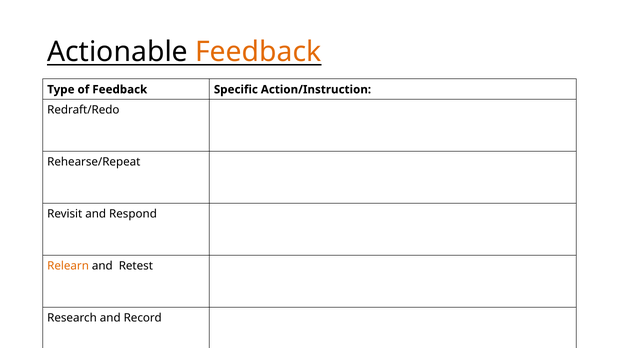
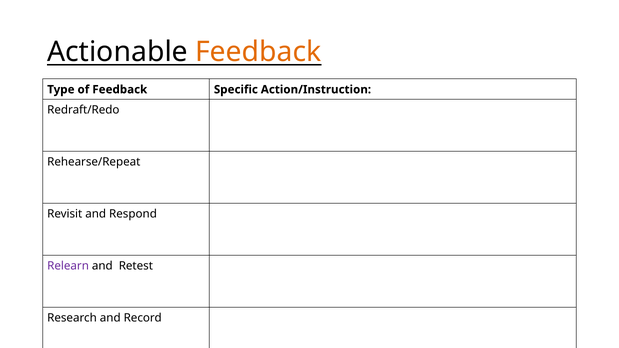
Relearn colour: orange -> purple
